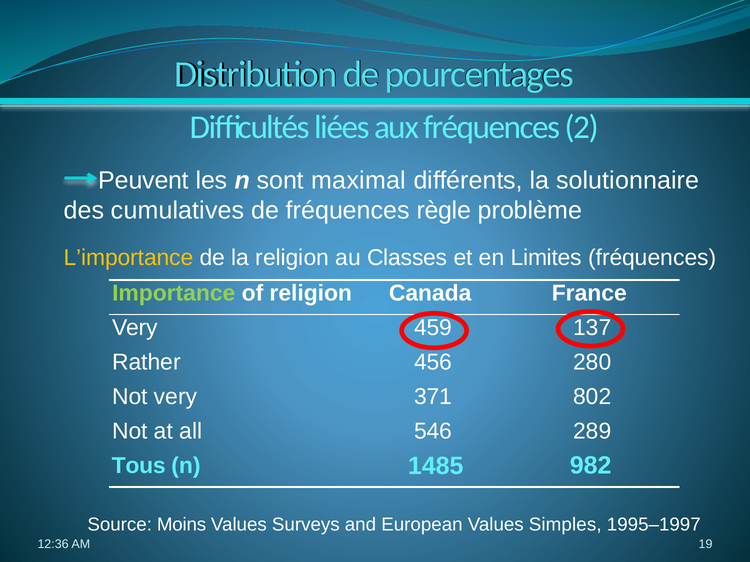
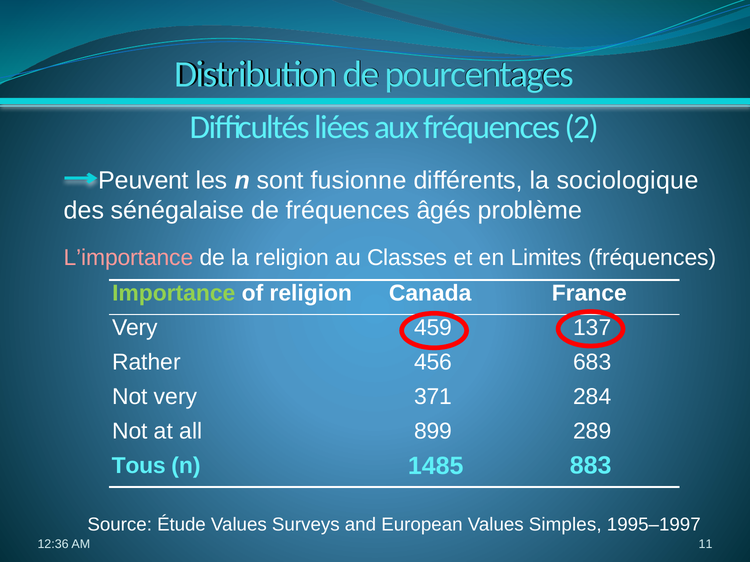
maximal: maximal -> fusionne
solutionnaire: solutionnaire -> sociologique
cumulatives: cumulatives -> sénégalaise
règle: règle -> âgés
L’importance colour: yellow -> pink
280: 280 -> 683
802: 802 -> 284
546: 546 -> 899
982: 982 -> 883
Moins: Moins -> Étude
19: 19 -> 11
